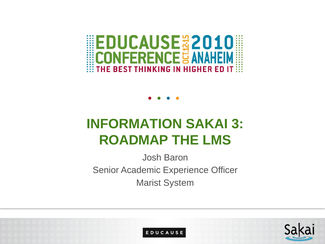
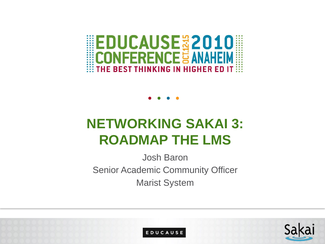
INFORMATION: INFORMATION -> NETWORKING
Experience: Experience -> Community
